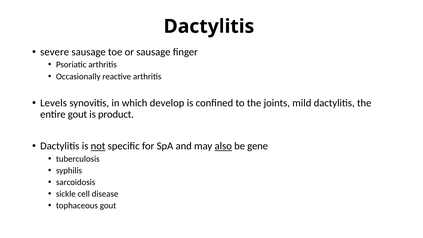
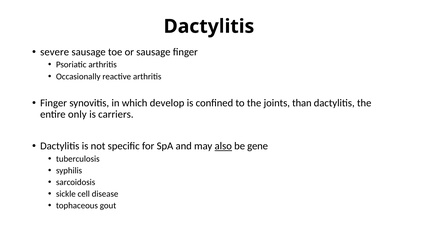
Levels at (54, 103): Levels -> Finger
mild: mild -> than
entire gout: gout -> only
product: product -> carriers
not underline: present -> none
